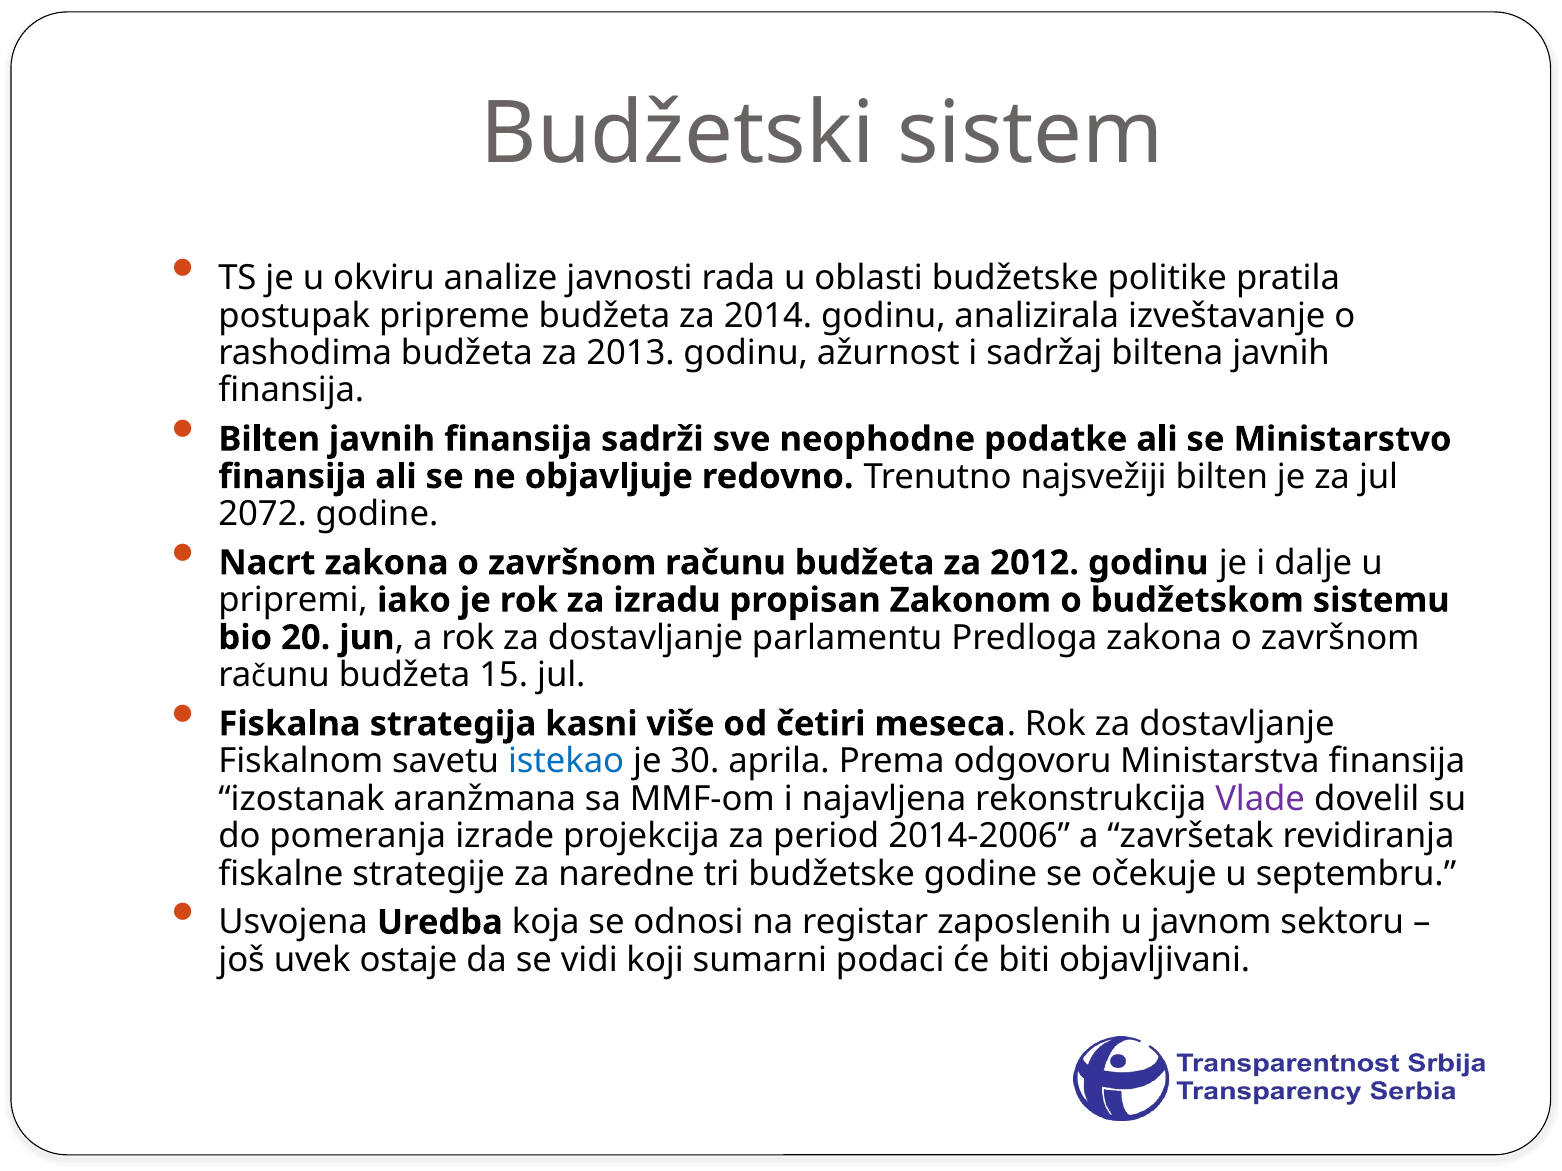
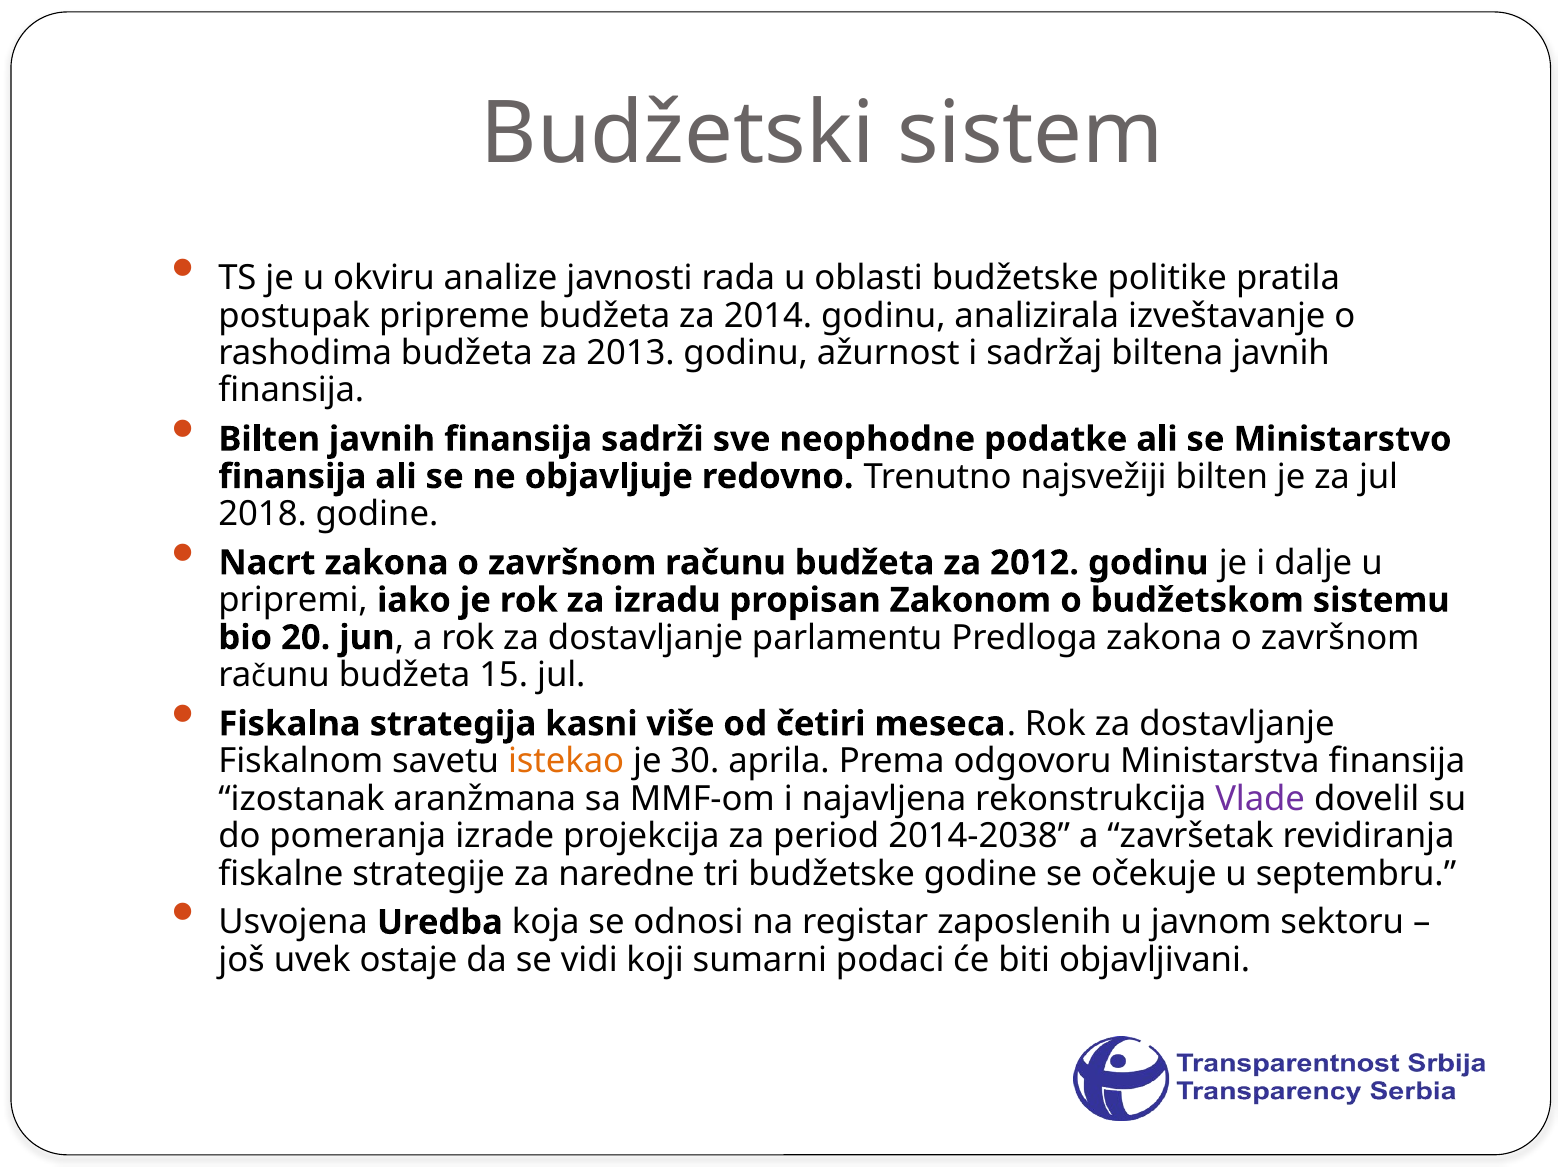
2072: 2072 -> 2018
istekao colour: blue -> orange
2014-2006: 2014-2006 -> 2014-2038
